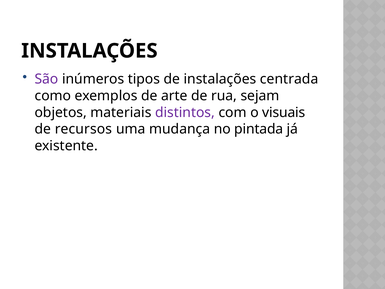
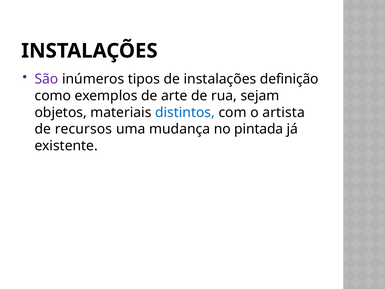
centrada: centrada -> definição
distintos colour: purple -> blue
visuais: visuais -> artista
